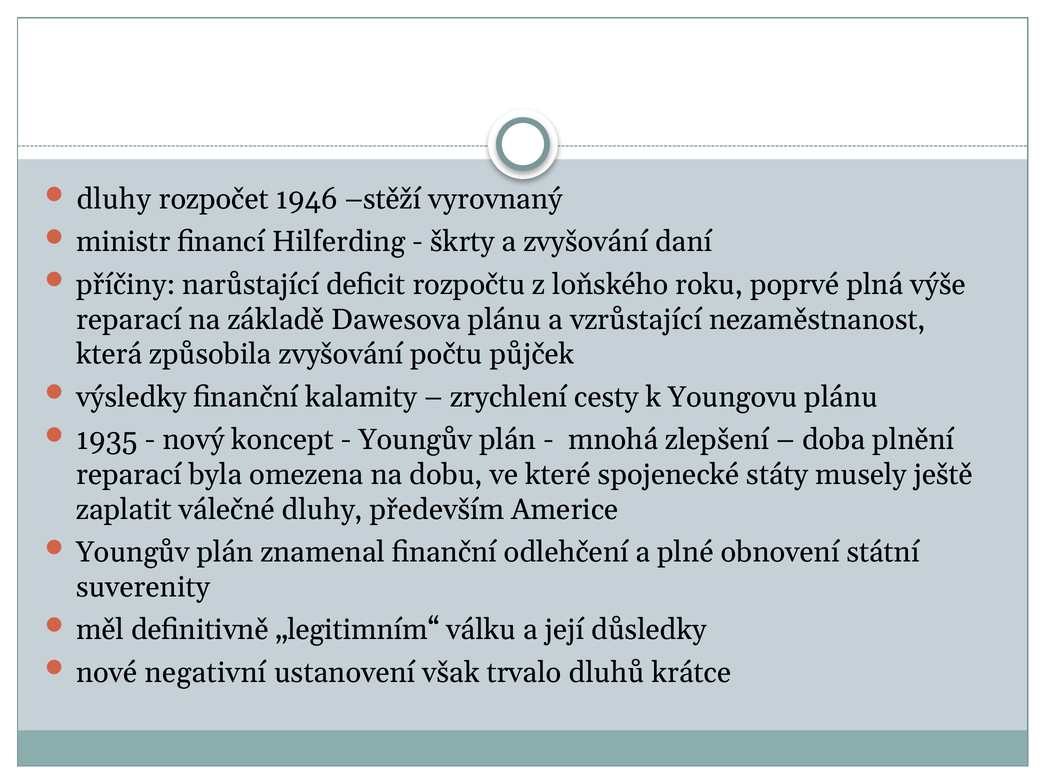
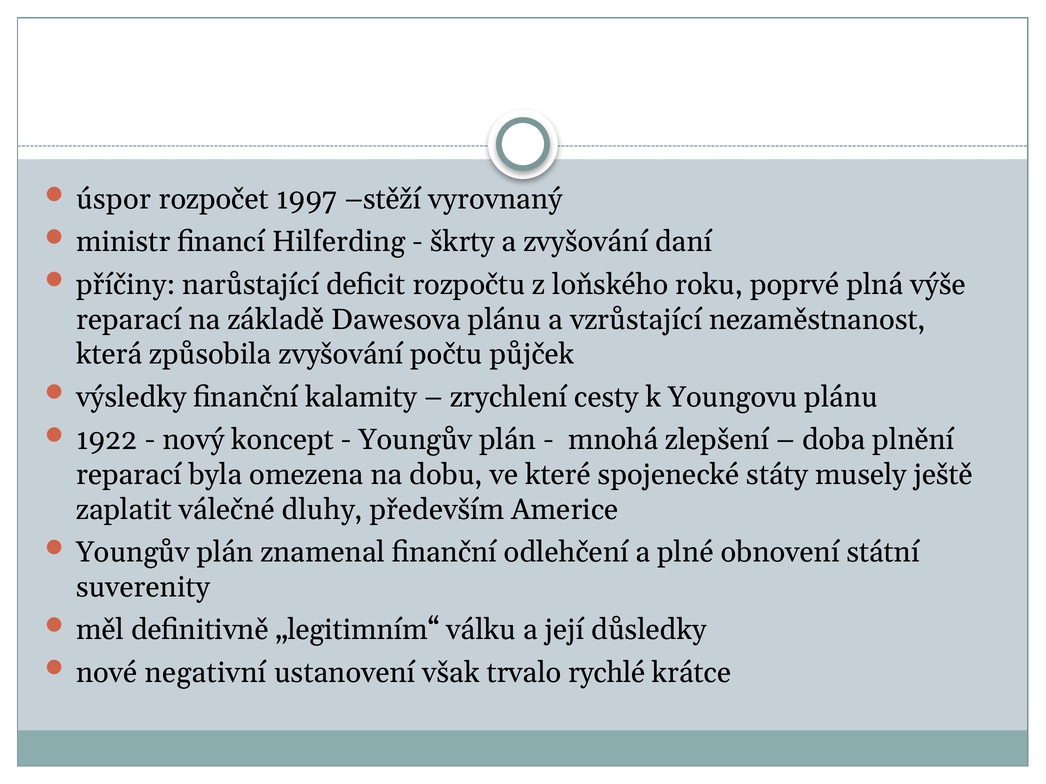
dluhy at (114, 199): dluhy -> úspor
1946: 1946 -> 1997
1935: 1935 -> 1922
dluhů: dluhů -> rychlé
